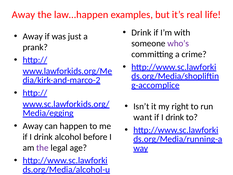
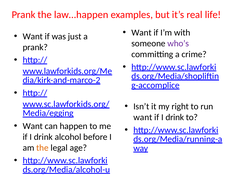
Away at (23, 15): Away -> Prank
Drink at (141, 32): Drink -> Want
Away at (33, 36): Away -> Want
Away at (33, 126): Away -> Want
the at (42, 148) colour: purple -> orange
